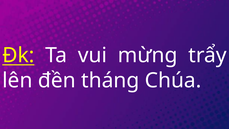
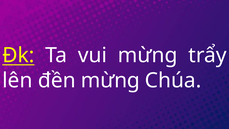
đền tháng: tháng -> mừng
